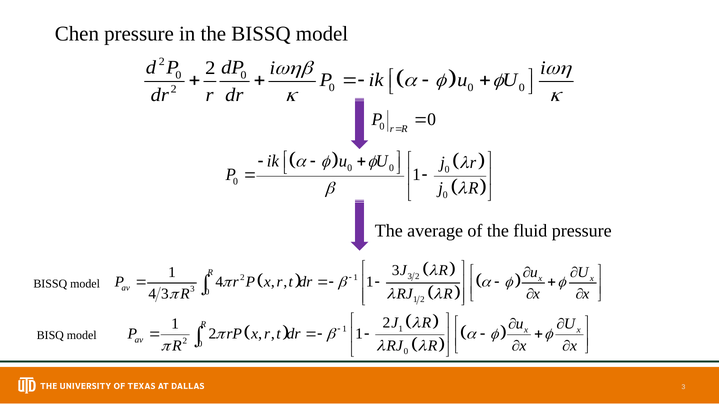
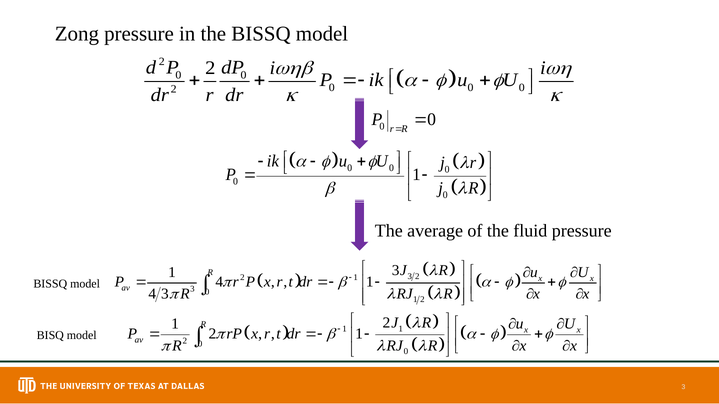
Chen: Chen -> Zong
